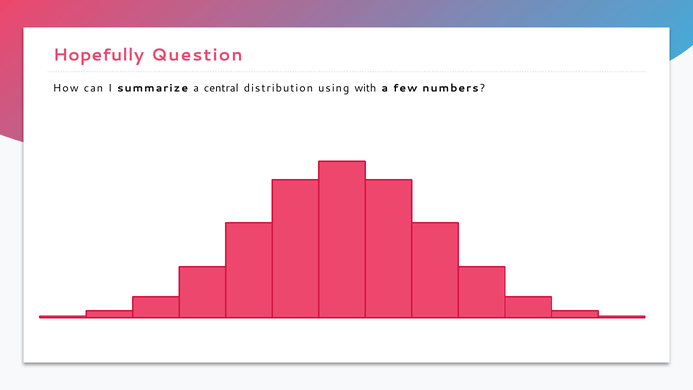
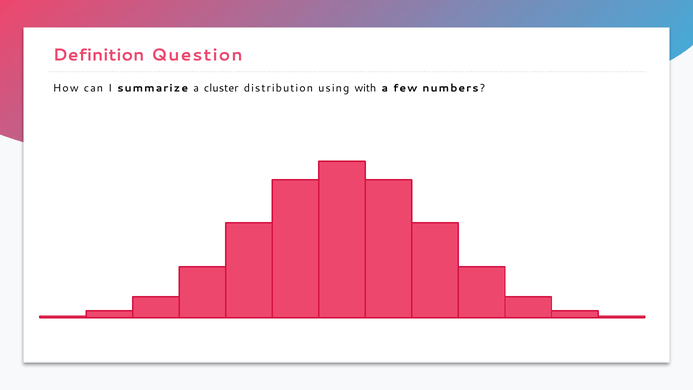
Hopefully: Hopefully -> Definition
central: central -> cluster
